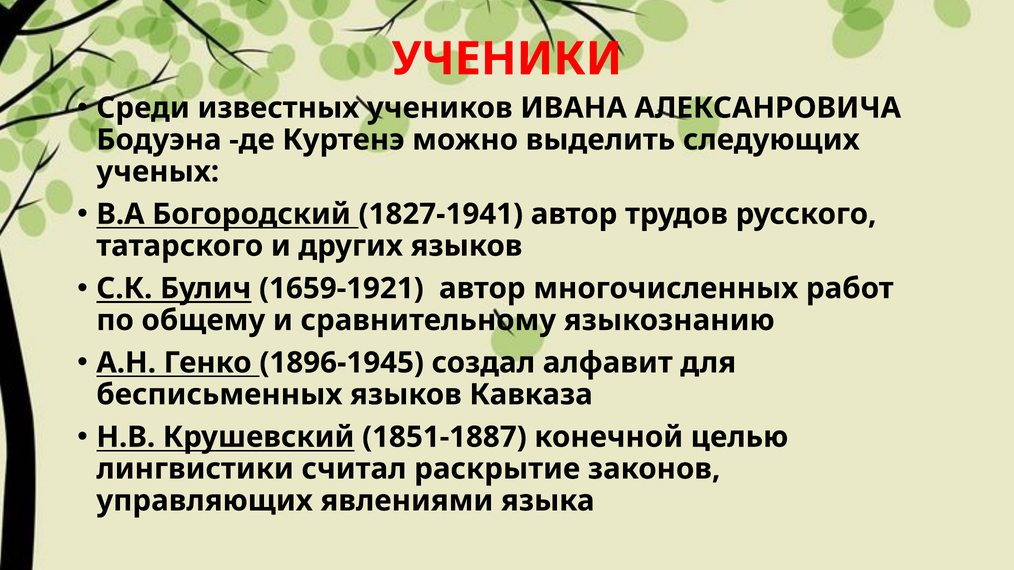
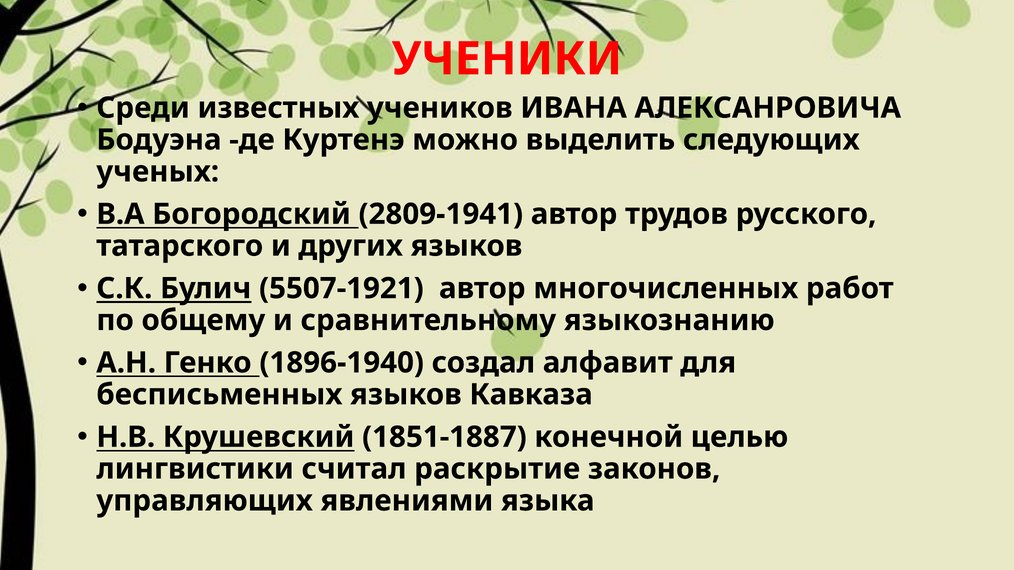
1827-1941: 1827-1941 -> 2809-1941
1659-1921: 1659-1921 -> 5507-1921
1896-1945: 1896-1945 -> 1896-1940
